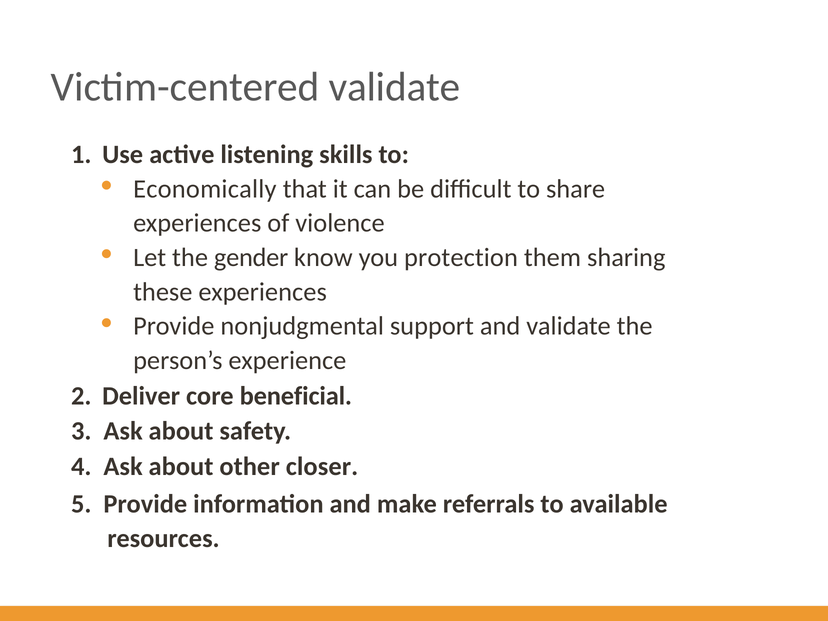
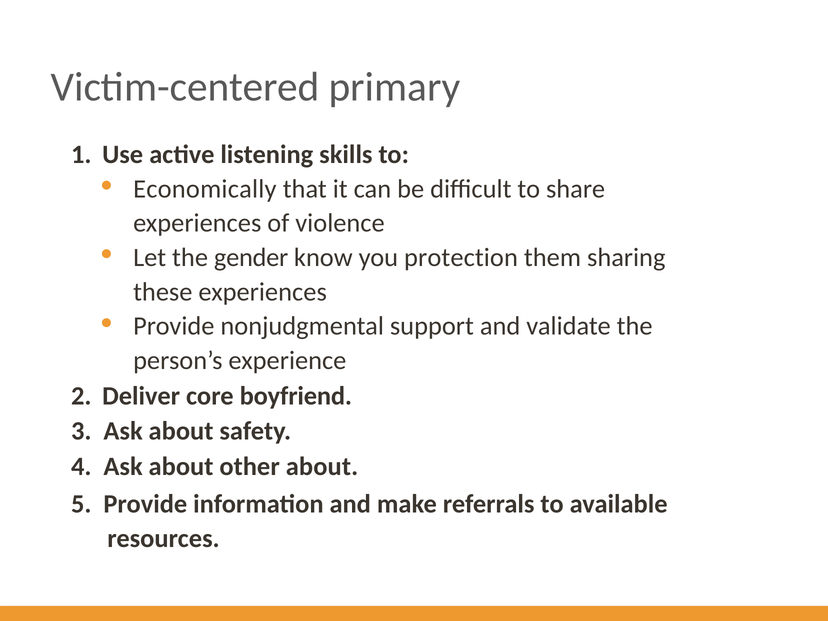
Victim-centered validate: validate -> primary
beneficial: beneficial -> boyfriend
other closer: closer -> about
